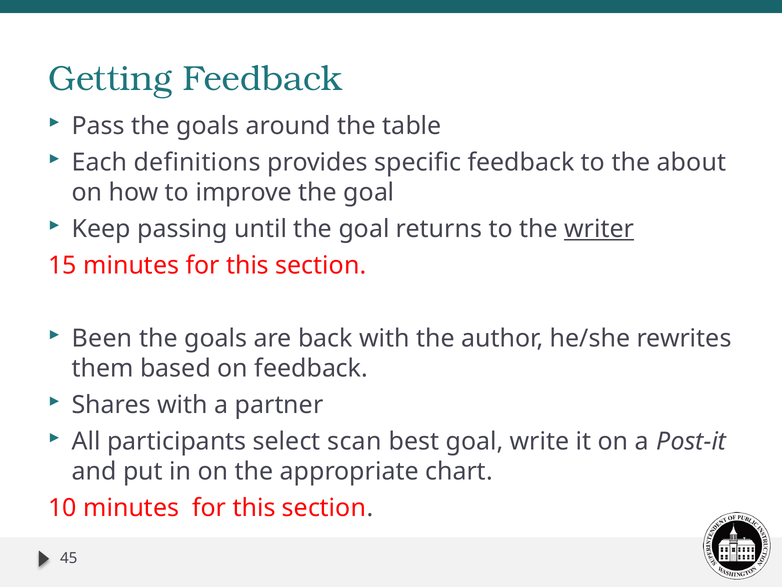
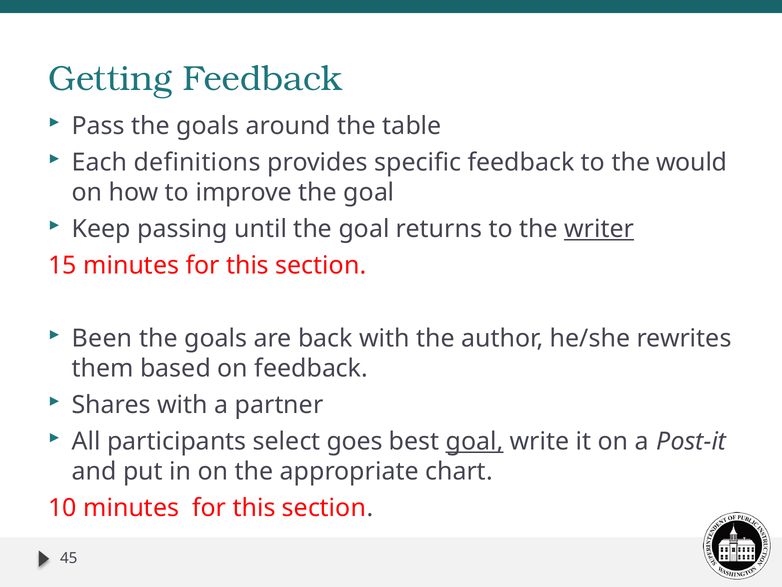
about: about -> would
scan: scan -> goes
goal at (475, 441) underline: none -> present
